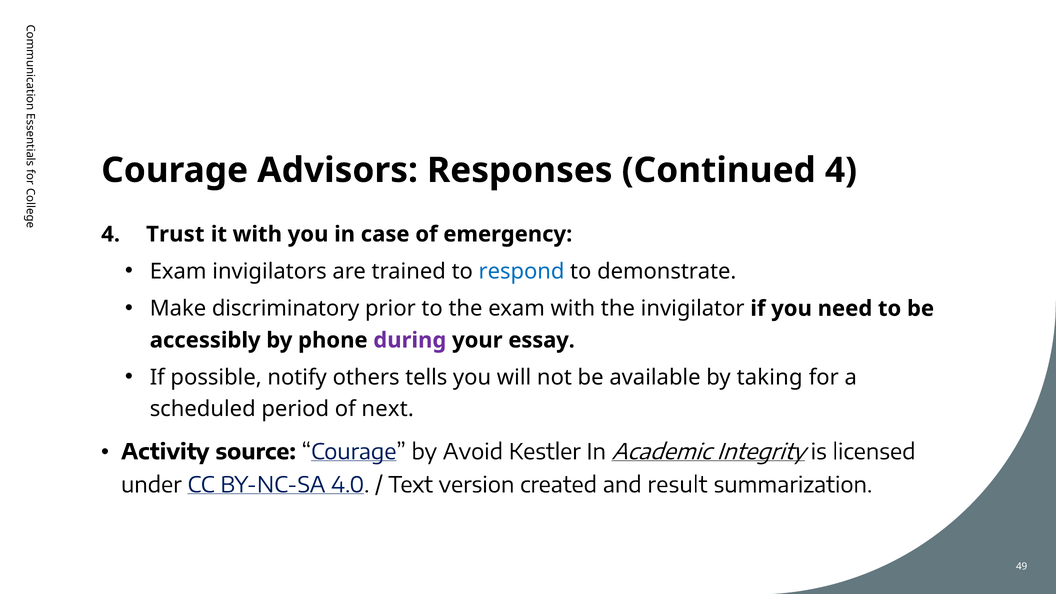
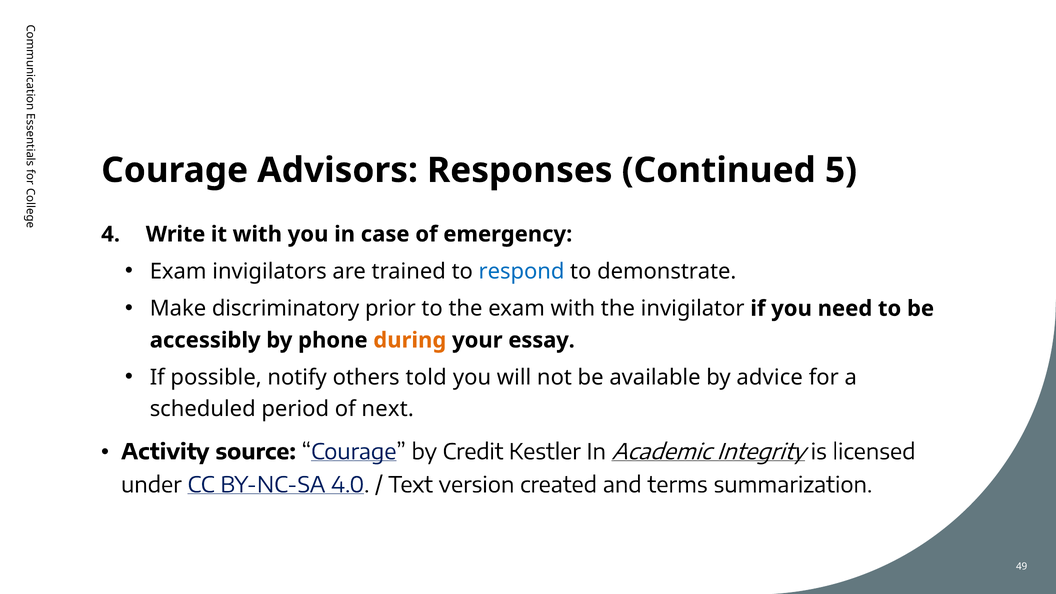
Continued 4: 4 -> 5
Trust: Trust -> Write
during colour: purple -> orange
tells: tells -> told
taking: taking -> advice
Avoid: Avoid -> Credit
result: result -> terms
